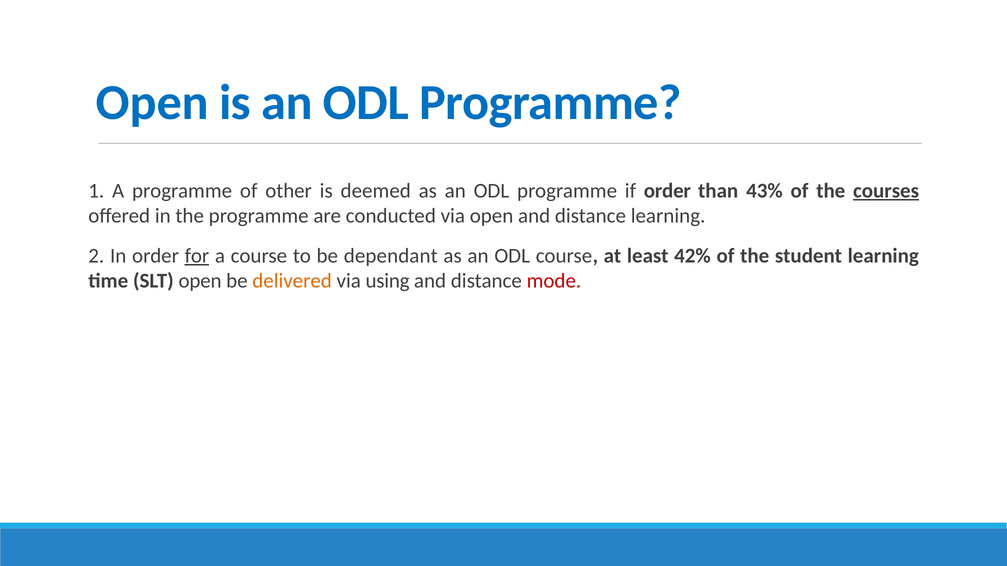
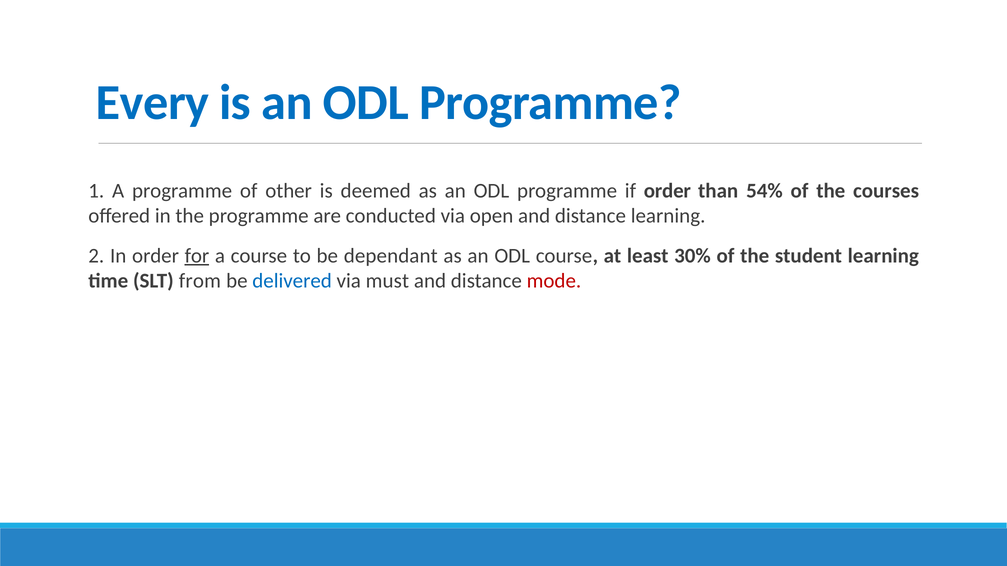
Open at (152, 103): Open -> Every
43%: 43% -> 54%
courses underline: present -> none
42%: 42% -> 30%
SLT open: open -> from
delivered colour: orange -> blue
using: using -> must
